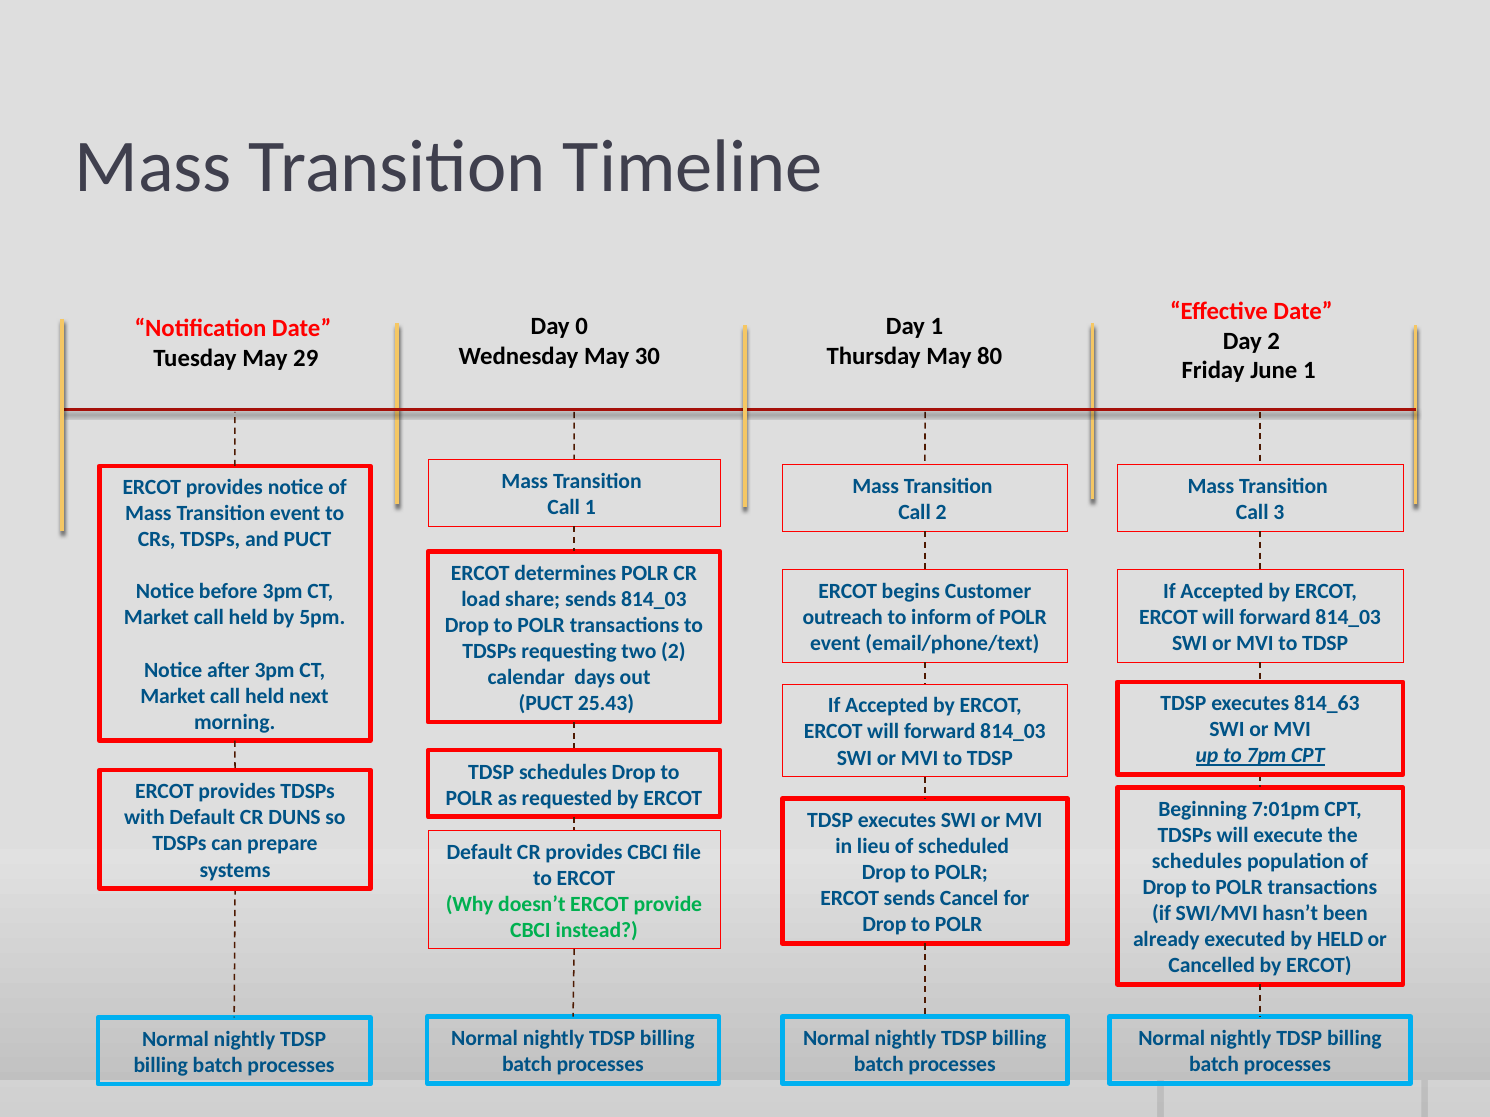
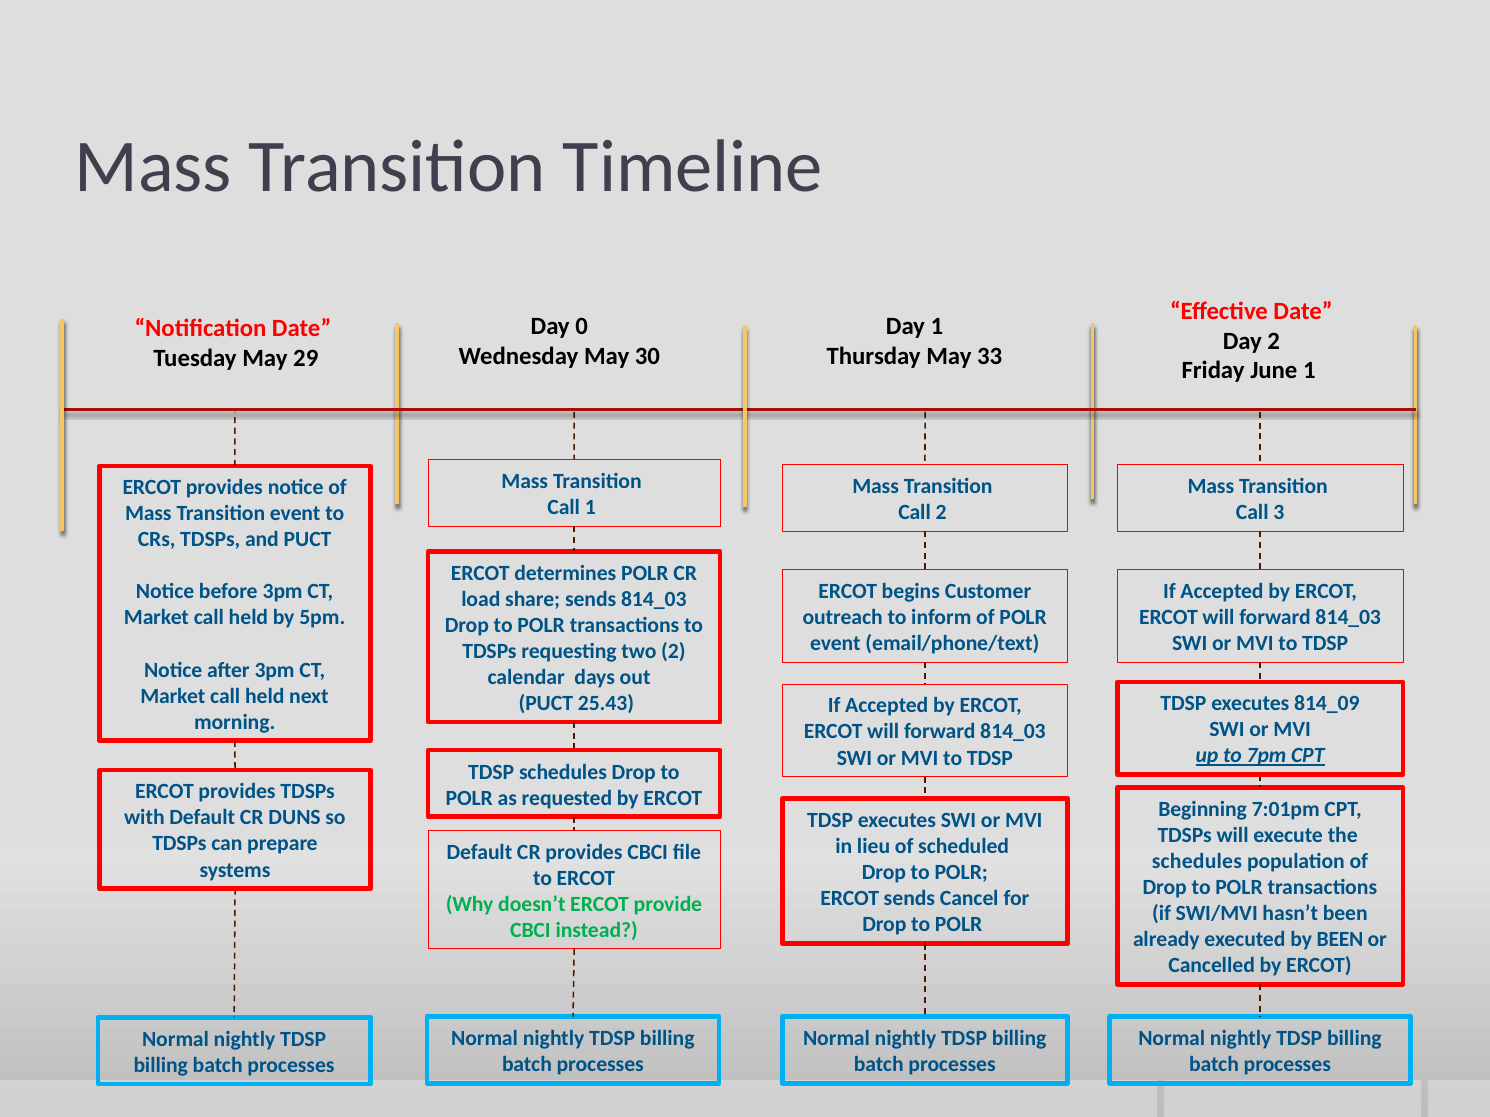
80: 80 -> 33
814_63: 814_63 -> 814_09
by HELD: HELD -> BEEN
